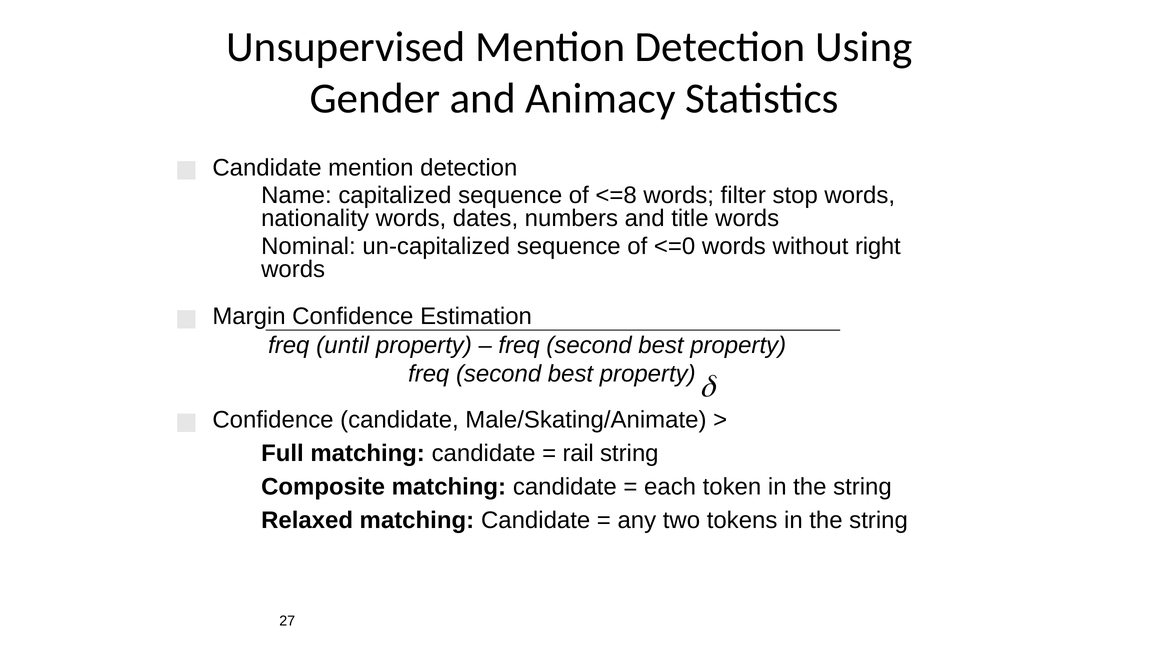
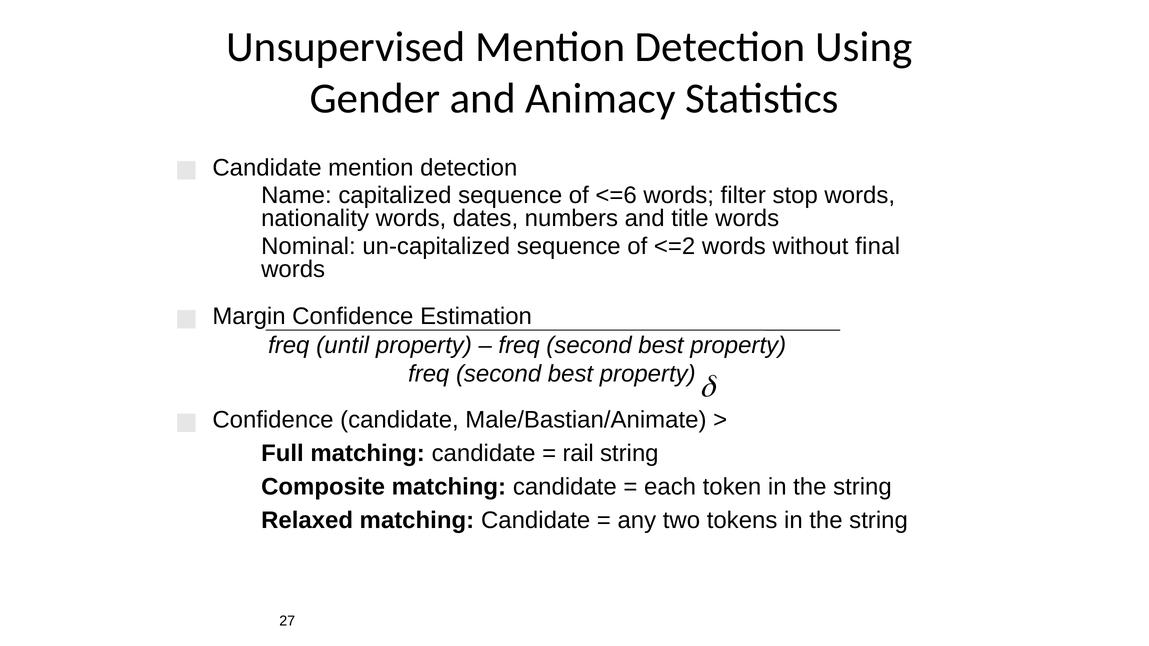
<=8: <=8 -> <=6
<=0: <=0 -> <=2
right: right -> final
Male/Skating/Animate: Male/Skating/Animate -> Male/Bastian/Animate
